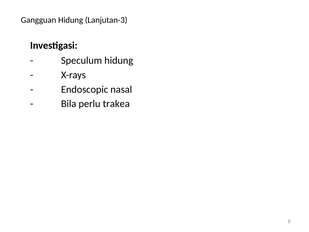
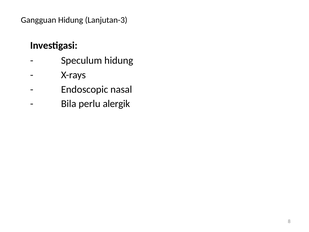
trakea: trakea -> alergik
